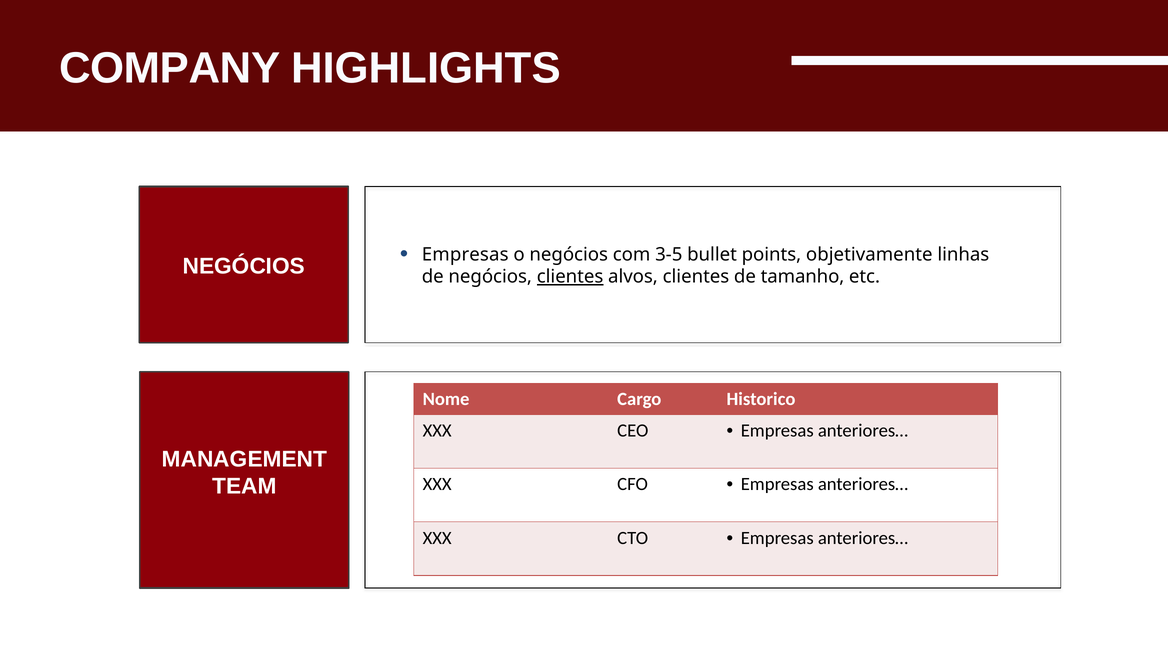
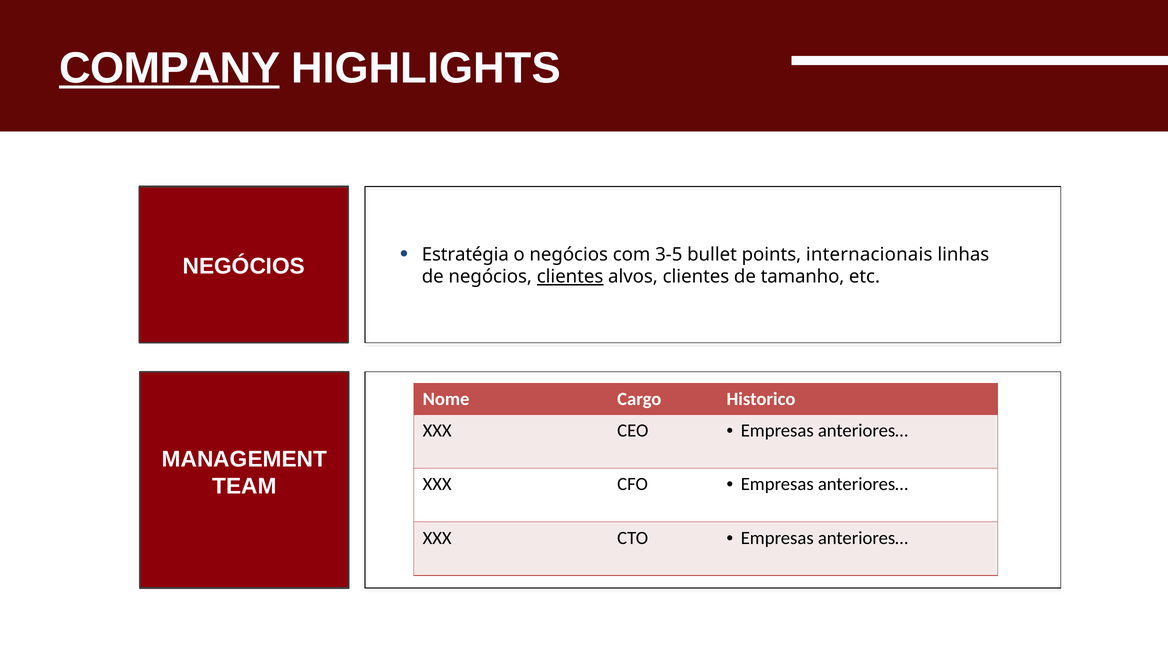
COMPANY underline: none -> present
Empresas at (465, 254): Empresas -> Estratégia
objetivamente: objetivamente -> internacionais
